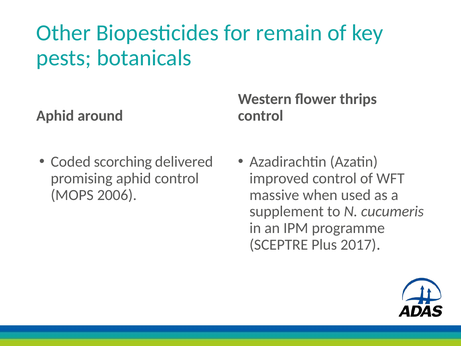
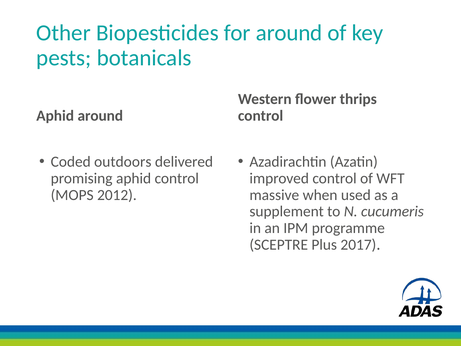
for remain: remain -> around
scorching: scorching -> outdoors
2006: 2006 -> 2012
